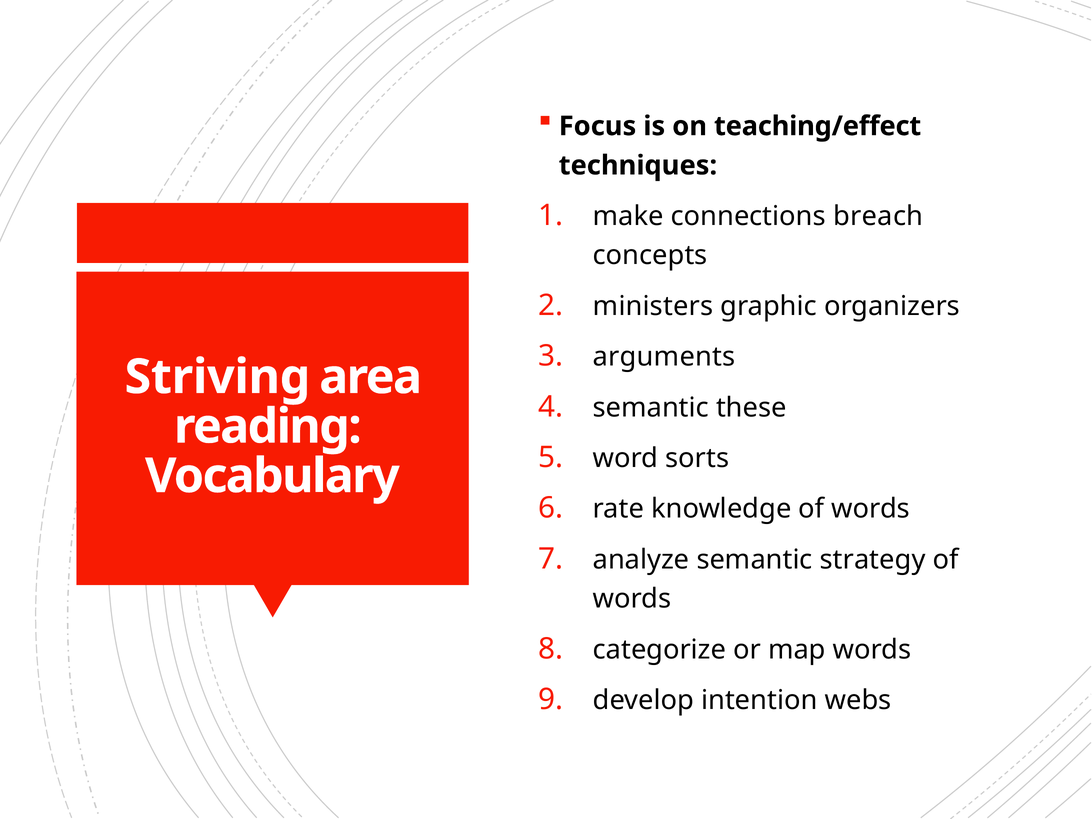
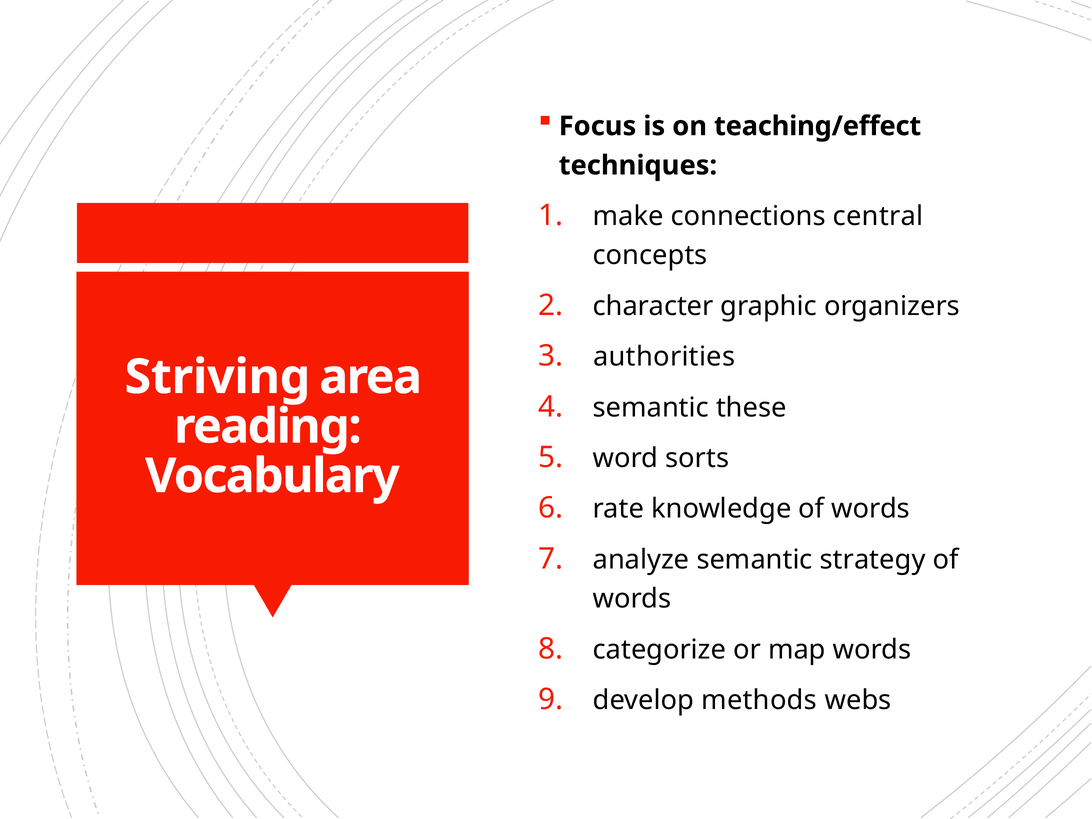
breach: breach -> central
ministers: ministers -> character
arguments: arguments -> authorities
intention: intention -> methods
